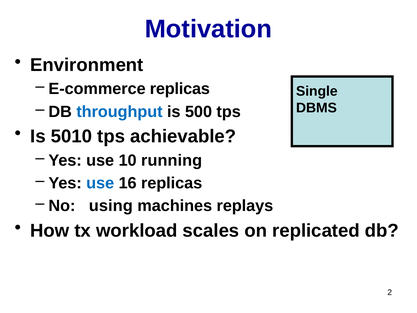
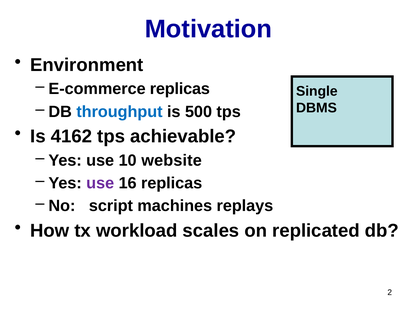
5010: 5010 -> 4162
running: running -> website
use at (100, 183) colour: blue -> purple
using: using -> script
